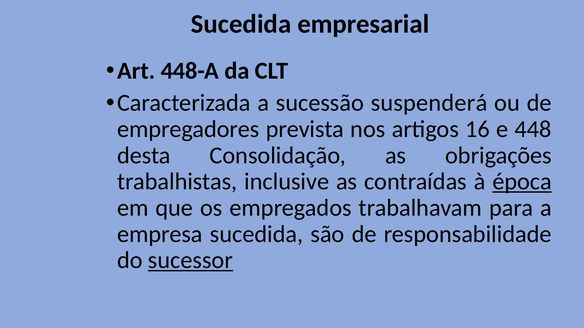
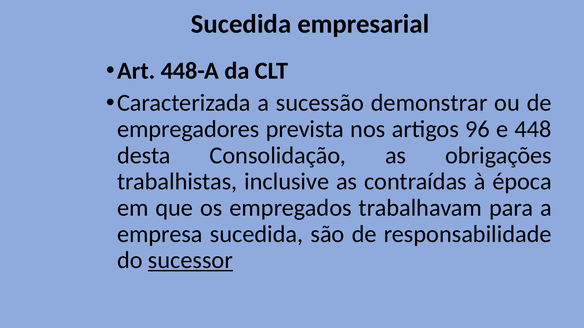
suspenderá: suspenderá -> demonstrar
16: 16 -> 96
época underline: present -> none
